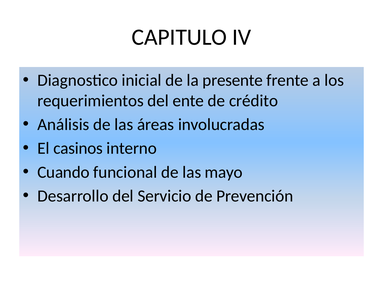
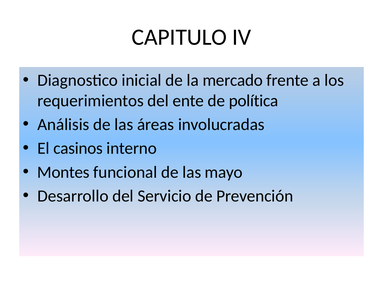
presente: presente -> mercado
crédito: crédito -> política
Cuando: Cuando -> Montes
